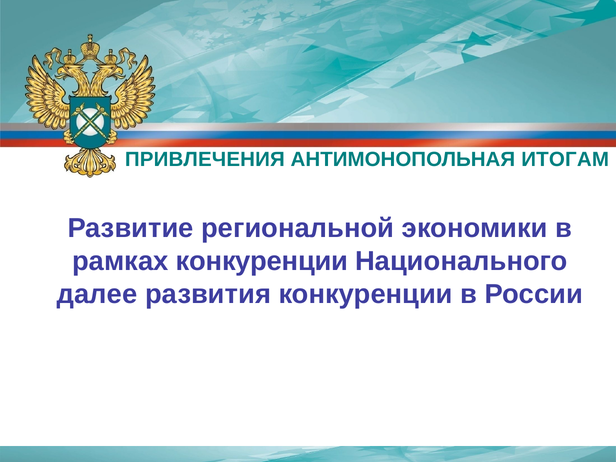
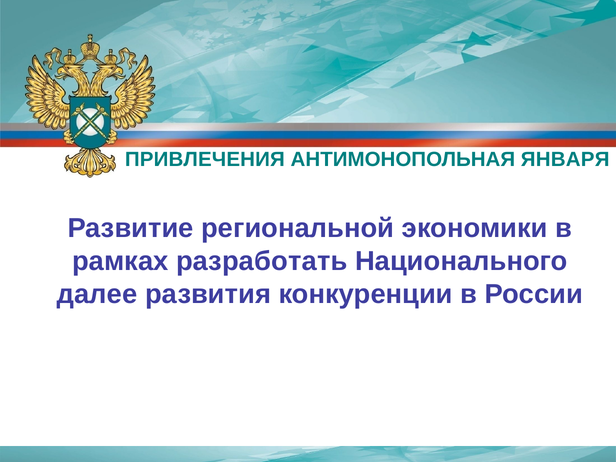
ИТОГАМ: ИТОГАМ -> ЯНВАРЯ
рамках конкуренции: конкуренции -> разработать
